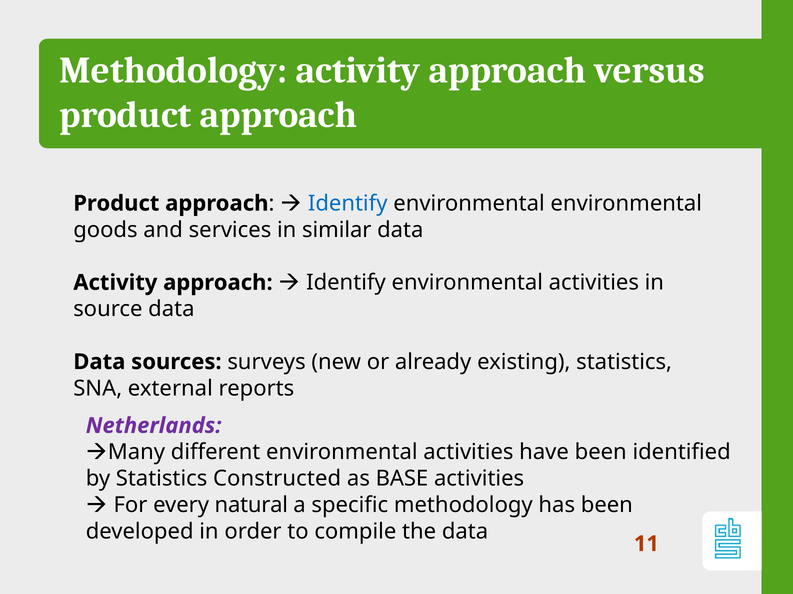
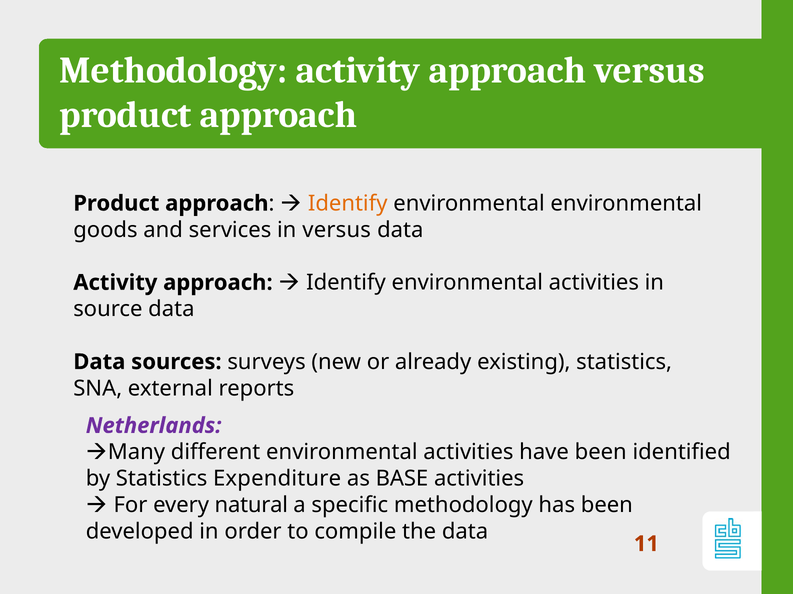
Identify at (348, 204) colour: blue -> orange
in similar: similar -> versus
Constructed: Constructed -> Expenditure
